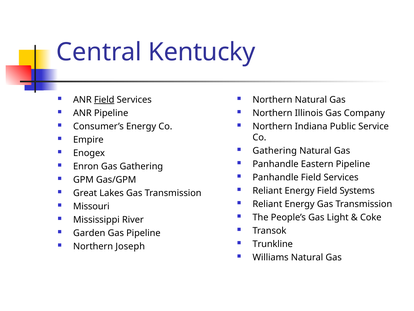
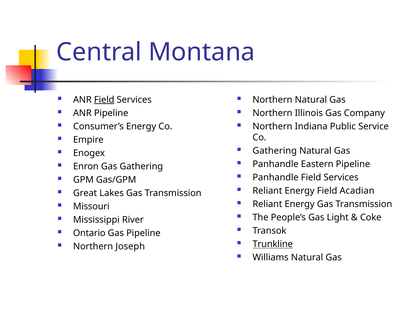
Kentucky: Kentucky -> Montana
Systems: Systems -> Acadian
Garden: Garden -> Ontario
Trunkline underline: none -> present
